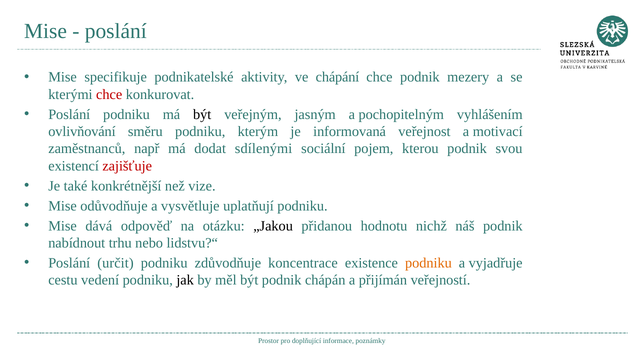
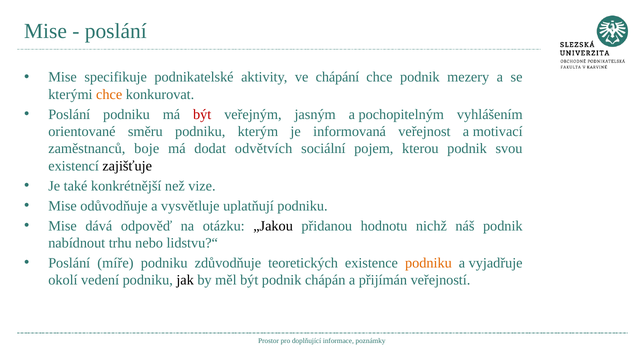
chce at (109, 94) colour: red -> orange
být at (202, 114) colour: black -> red
ovlivňování: ovlivňování -> orientované
např: např -> boje
sdílenými: sdílenými -> odvětvích
zajišťuje colour: red -> black
určit: určit -> míře
koncentrace: koncentrace -> teoretických
cestu: cestu -> okolí
